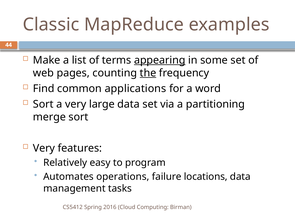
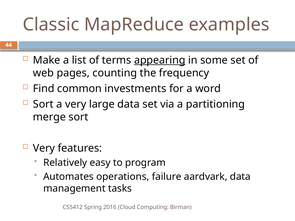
the underline: present -> none
applications: applications -> investments
locations: locations -> aardvark
